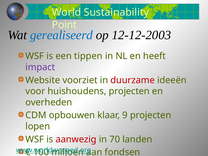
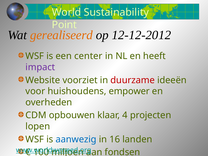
gerealiseerd colour: blue -> orange
12-12-2003: 12-12-2003 -> 12-12-2012
tippen: tippen -> center
huishoudens projecten: projecten -> empower
9: 9 -> 4
aanwezig colour: red -> blue
70: 70 -> 16
